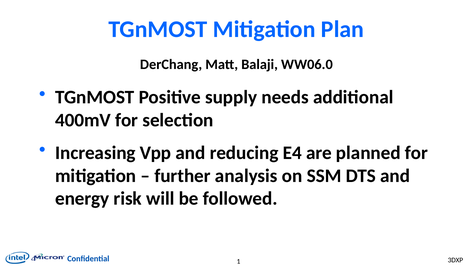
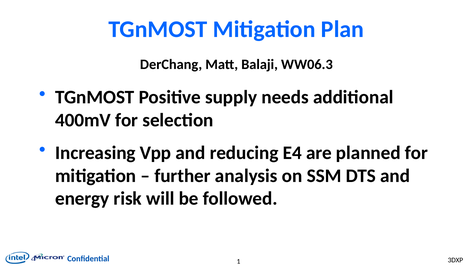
WW06.0: WW06.0 -> WW06.3
